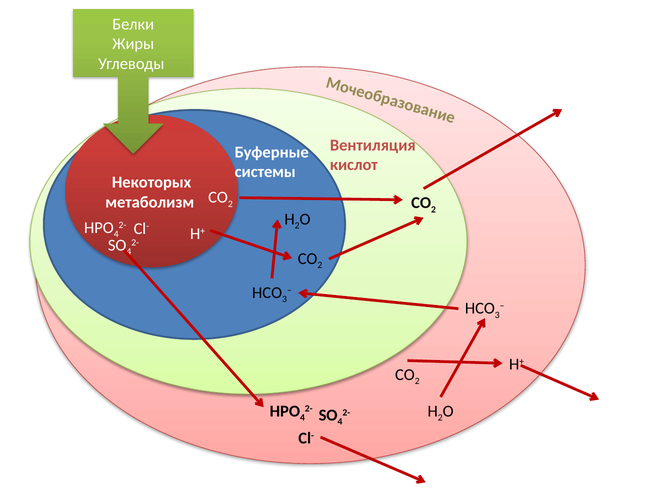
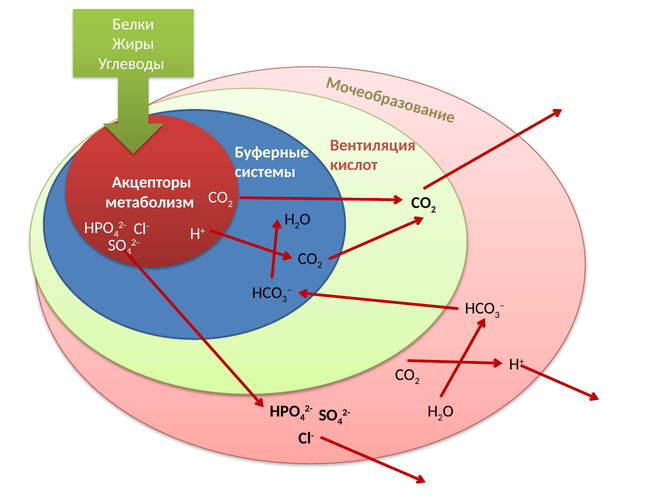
Некоторых: Некоторых -> Акцепторы
